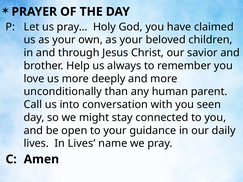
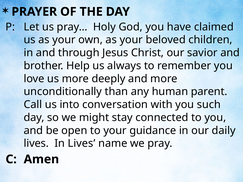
seen: seen -> such
